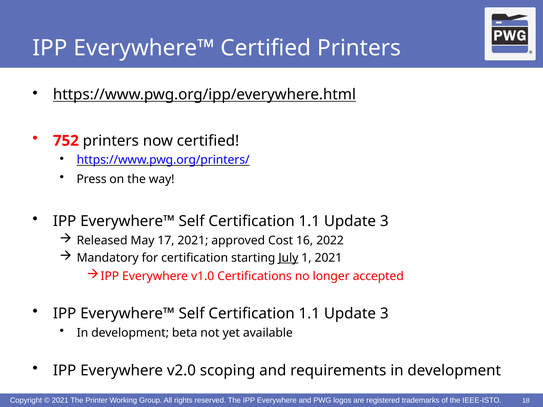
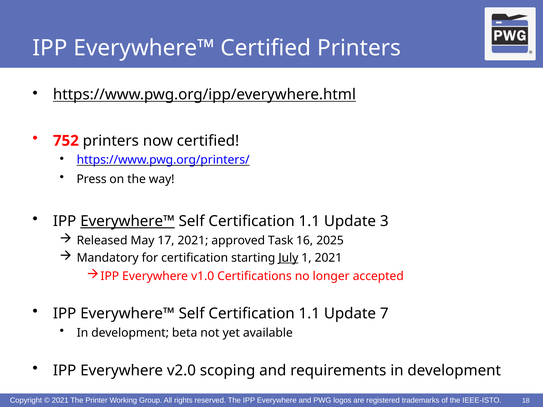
Everywhere™ at (127, 221) underline: none -> present
Cost: Cost -> Task
2022: 2022 -> 2025
3 at (384, 314): 3 -> 7
